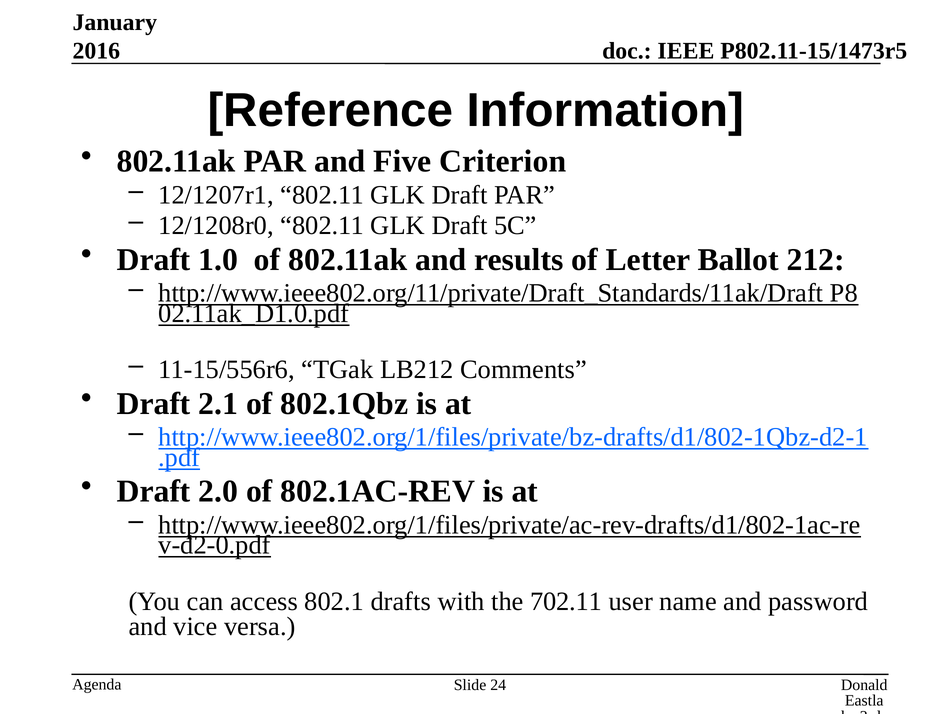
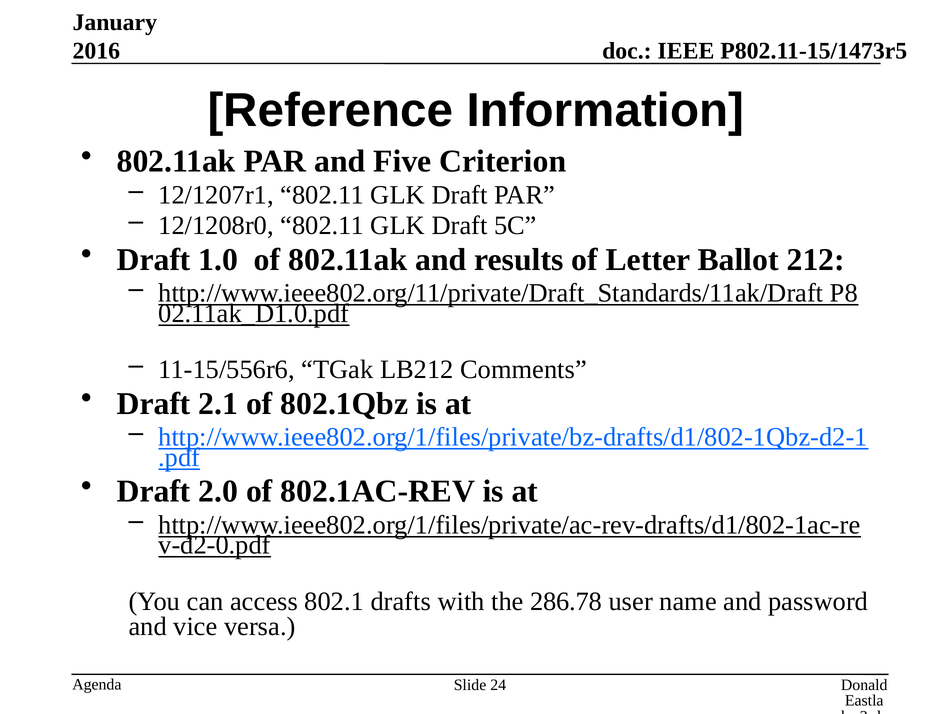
702.11: 702.11 -> 286.78
